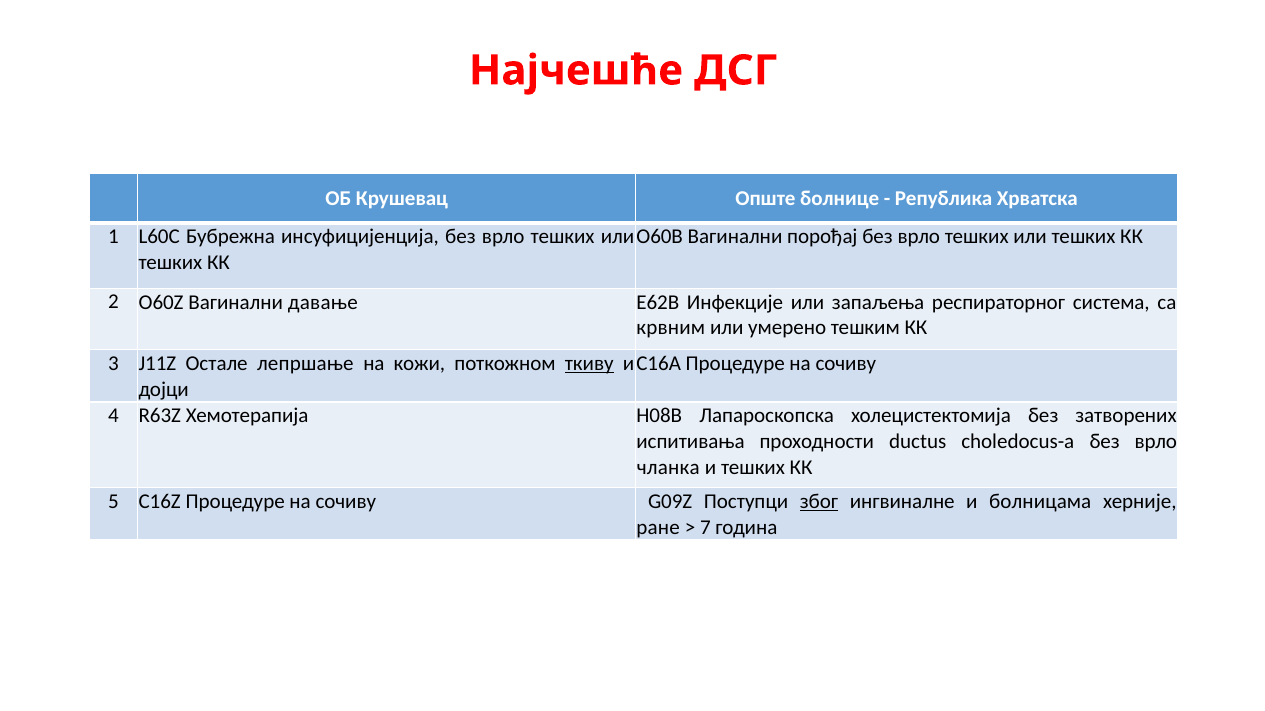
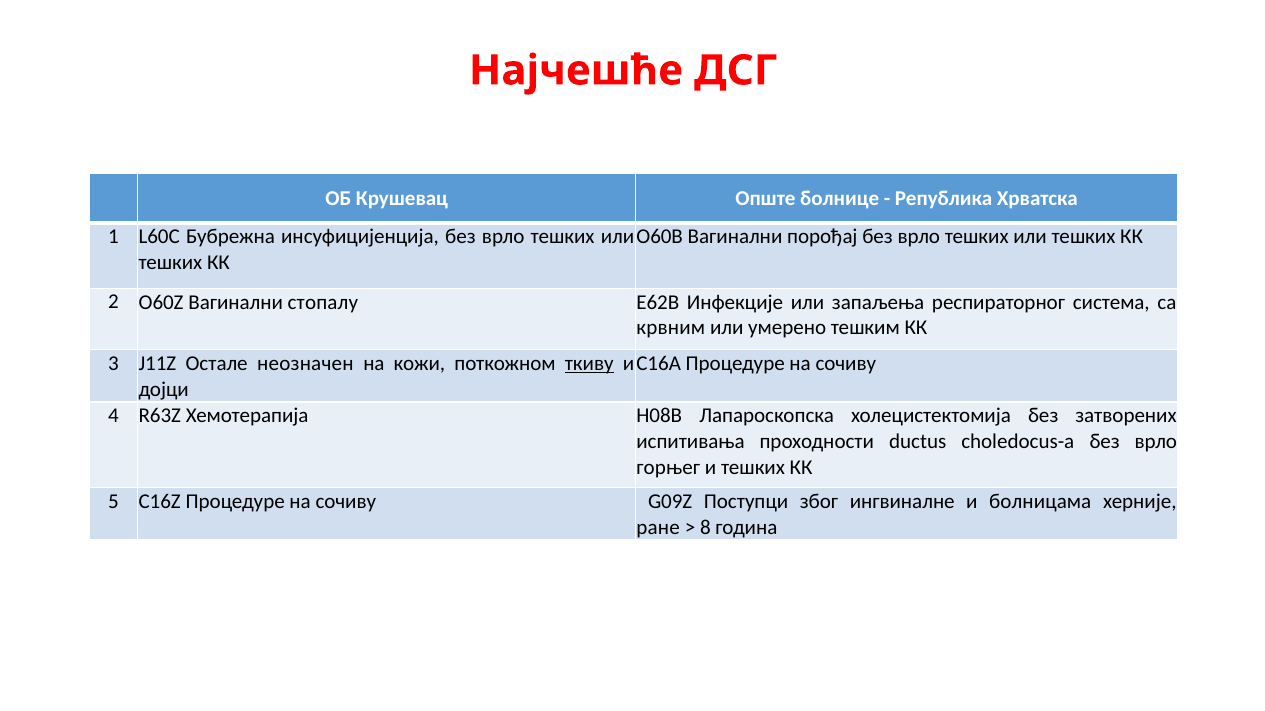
давање: давање -> стопалу
лепршање: лепршање -> неозначен
чланка: чланка -> горњег
због underline: present -> none
7: 7 -> 8
